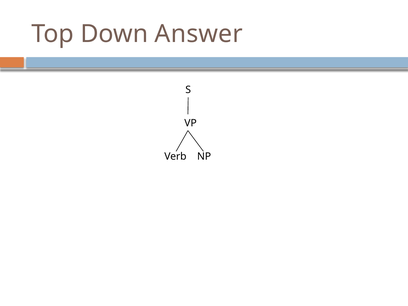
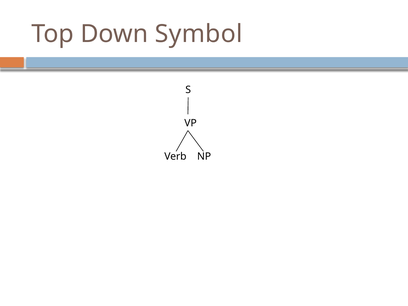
Answer: Answer -> Symbol
